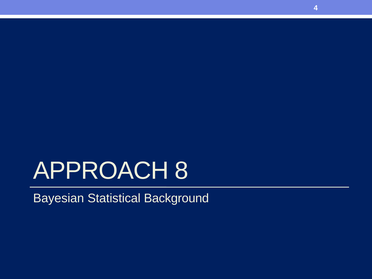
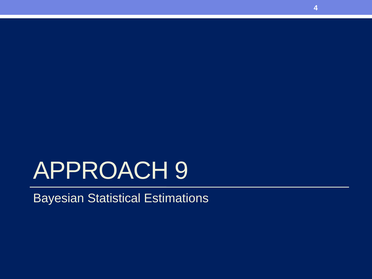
8: 8 -> 9
Background: Background -> Estimations
